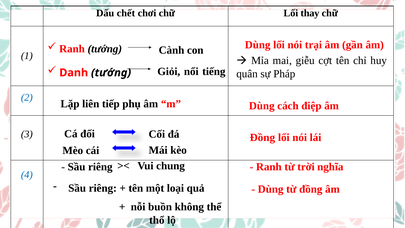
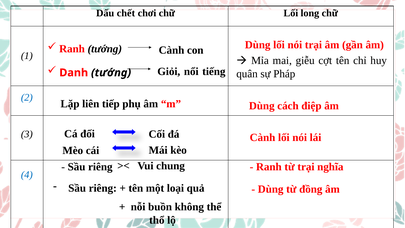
thay: thay -> long
Đồng at (262, 138): Đồng -> Cành
từ trời: trời -> trại
